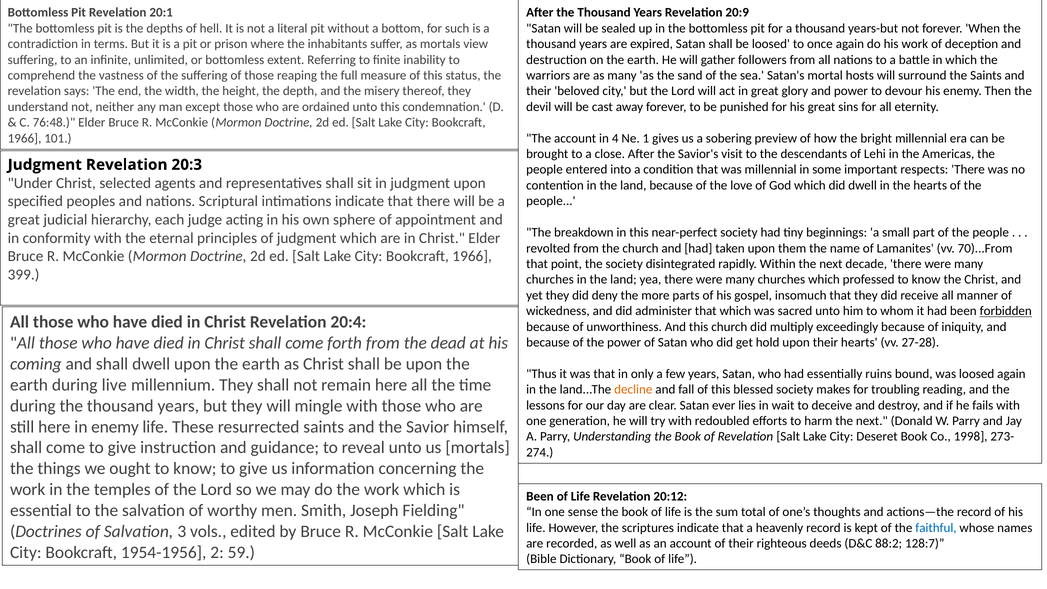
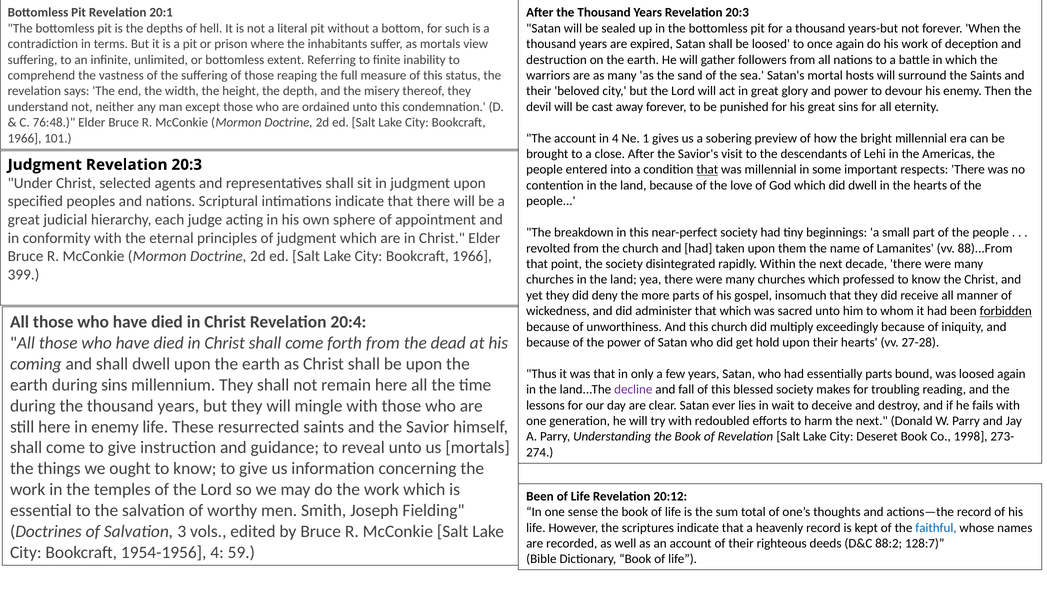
Years Revelation 20:9: 20:9 -> 20:3
that at (707, 170) underline: none -> present
70)...From: 70)...From -> 88)...From
essentially ruins: ruins -> parts
during live: live -> sins
decline colour: orange -> purple
1954-1956 2: 2 -> 4
